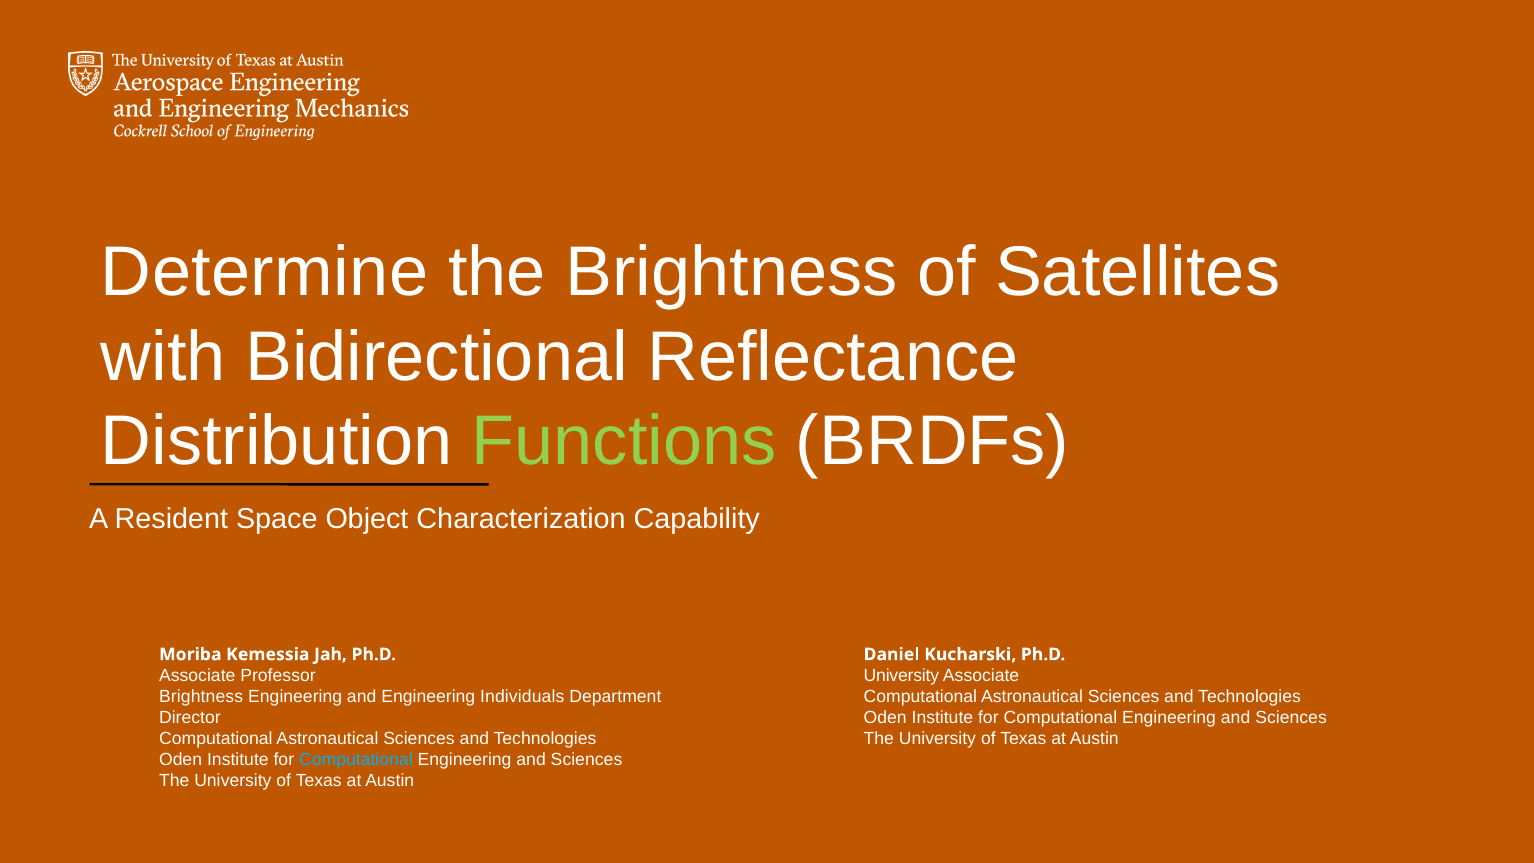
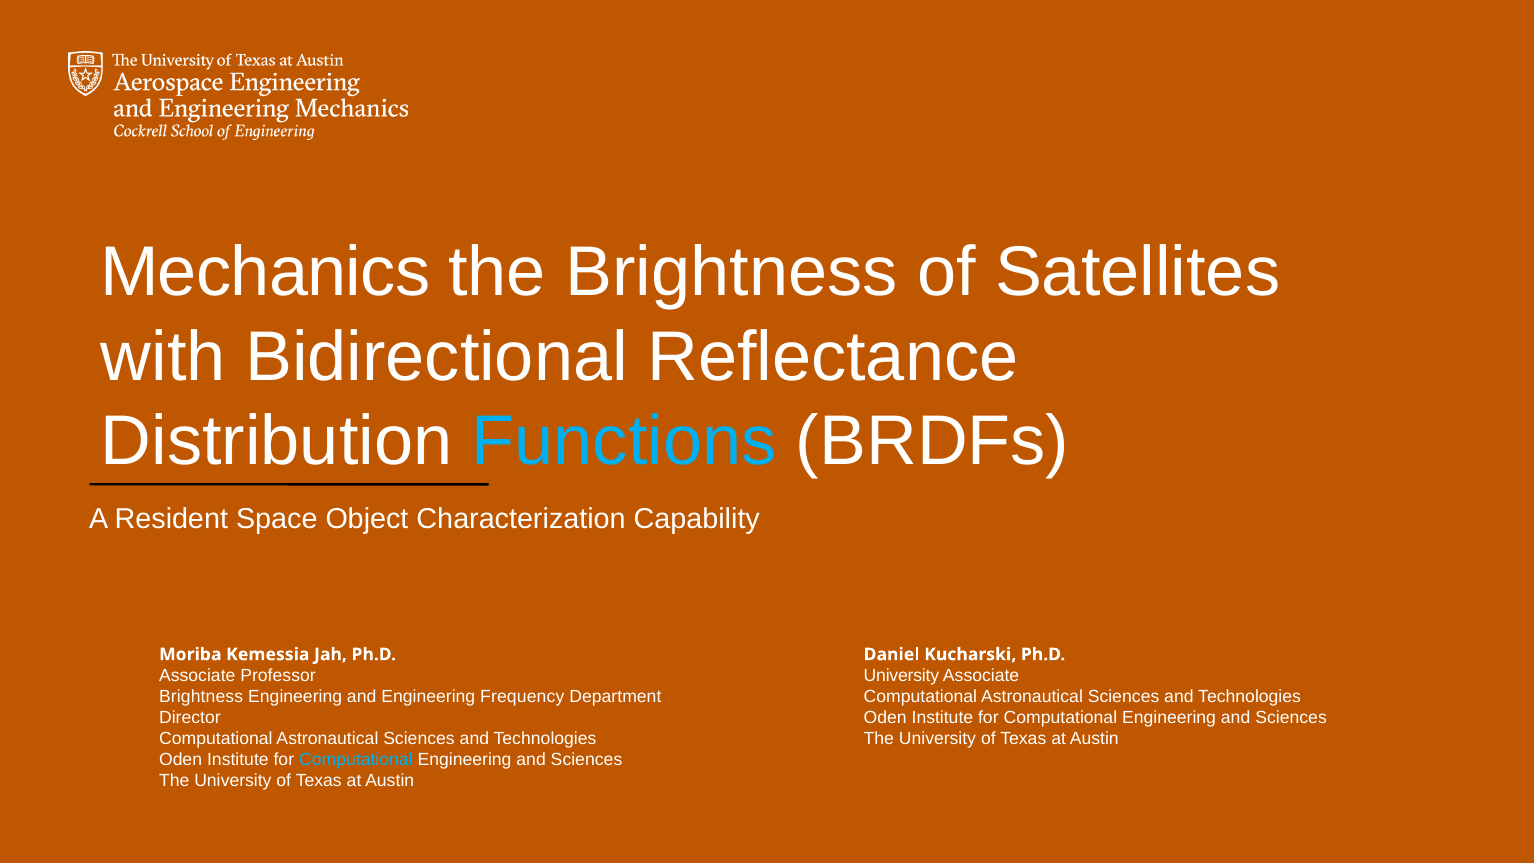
Determine: Determine -> Mechanics
Functions colour: light green -> light blue
Individuals: Individuals -> Frequency
